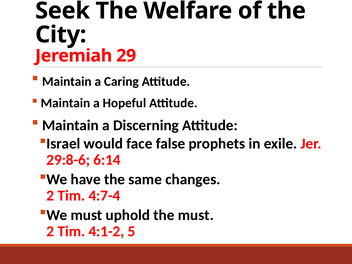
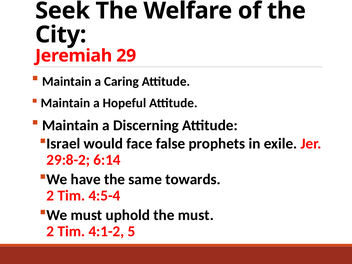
29:8-6: 29:8-6 -> 29:8-2
changes: changes -> towards
4:7-4: 4:7-4 -> 4:5-4
